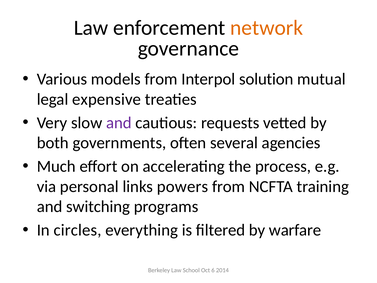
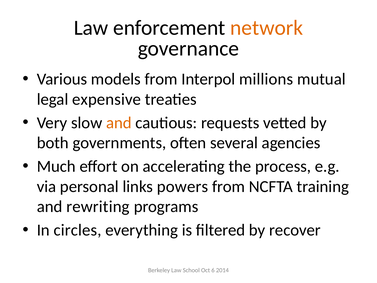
solution: solution -> millions
and at (119, 123) colour: purple -> orange
switching: switching -> rewriting
warfare: warfare -> recover
